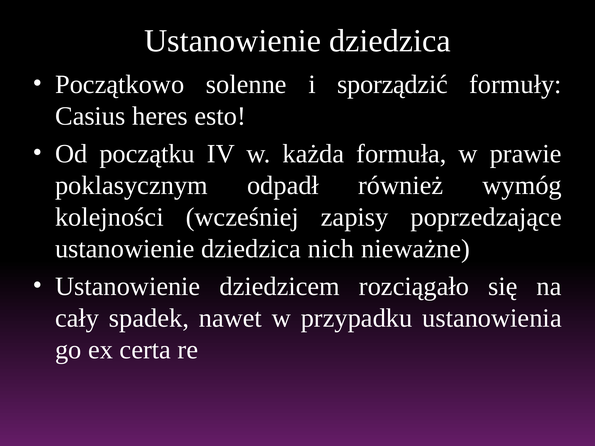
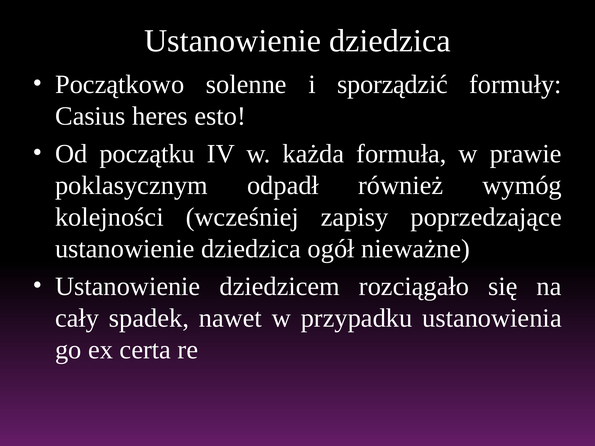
nich: nich -> ogół
